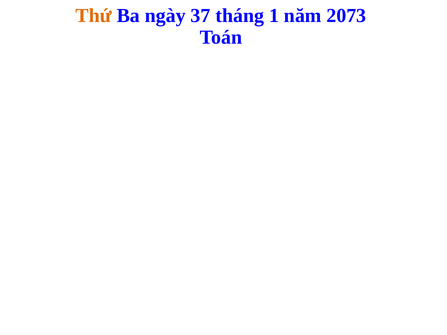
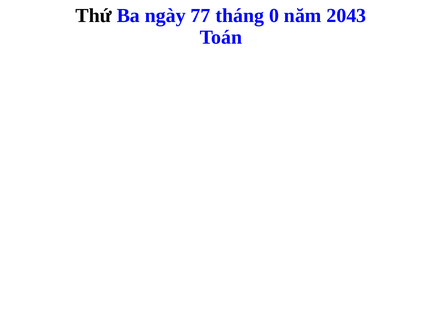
Thứ colour: orange -> black
37: 37 -> 77
1: 1 -> 0
2073: 2073 -> 2043
